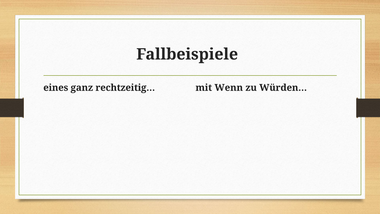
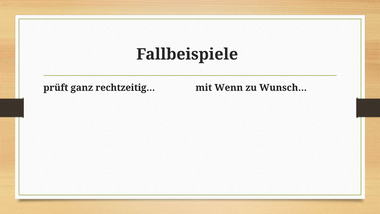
eines: eines -> prüft
Würden…: Würden… -> Wunsch…
